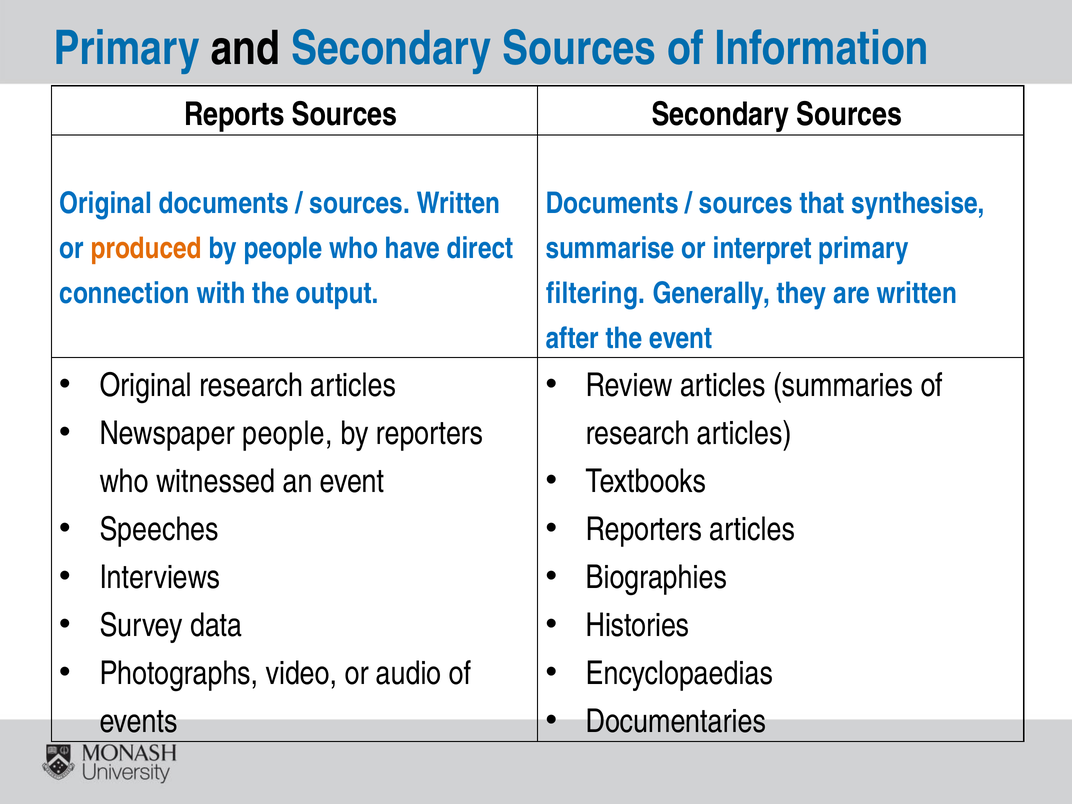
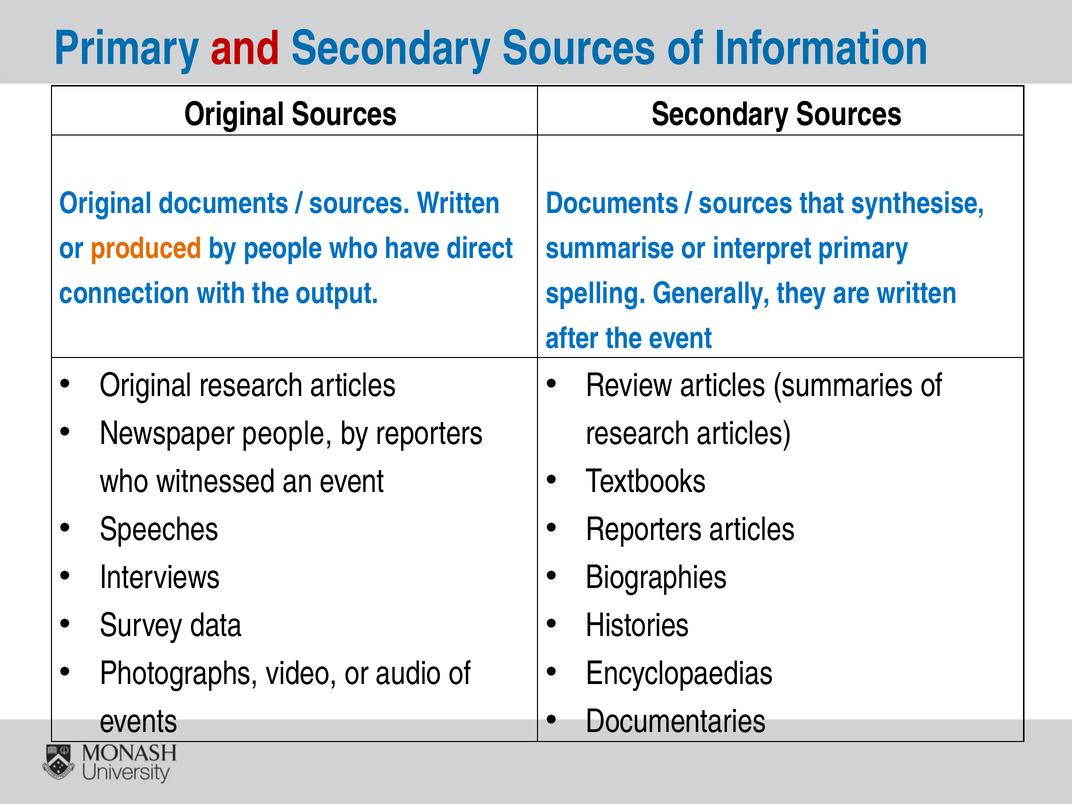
and colour: black -> red
Reports at (234, 114): Reports -> Original
filtering: filtering -> spelling
